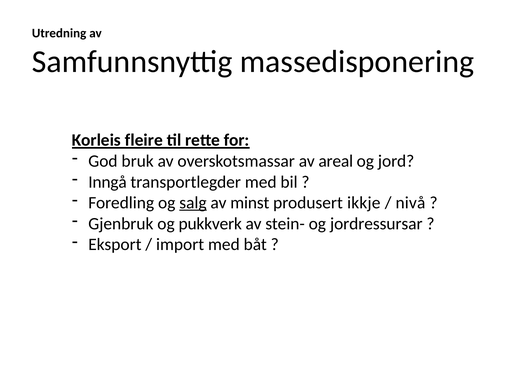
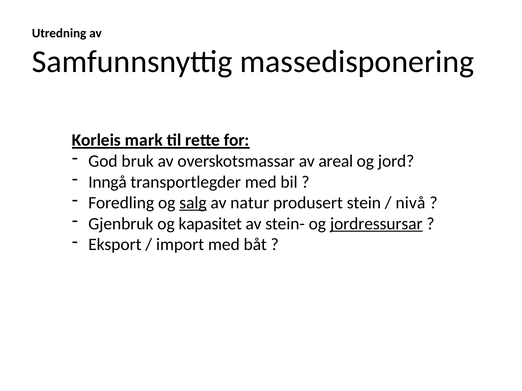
fleire: fleire -> mark
minst: minst -> natur
ikkje: ikkje -> stein
pukkverk: pukkverk -> kapasitet
jordressursar underline: none -> present
